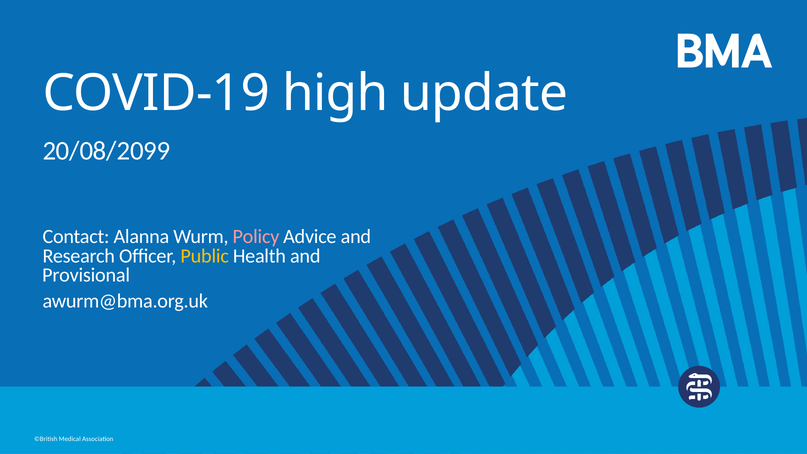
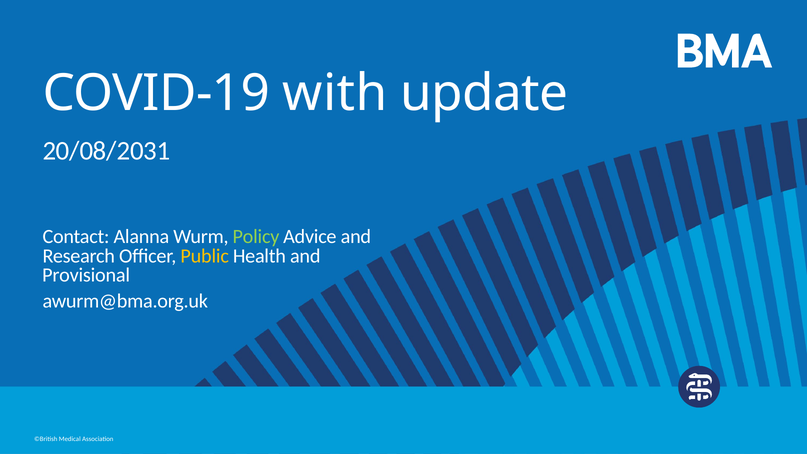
high: high -> with
20/08/2099: 20/08/2099 -> 20/08/2031
Policy colour: pink -> light green
